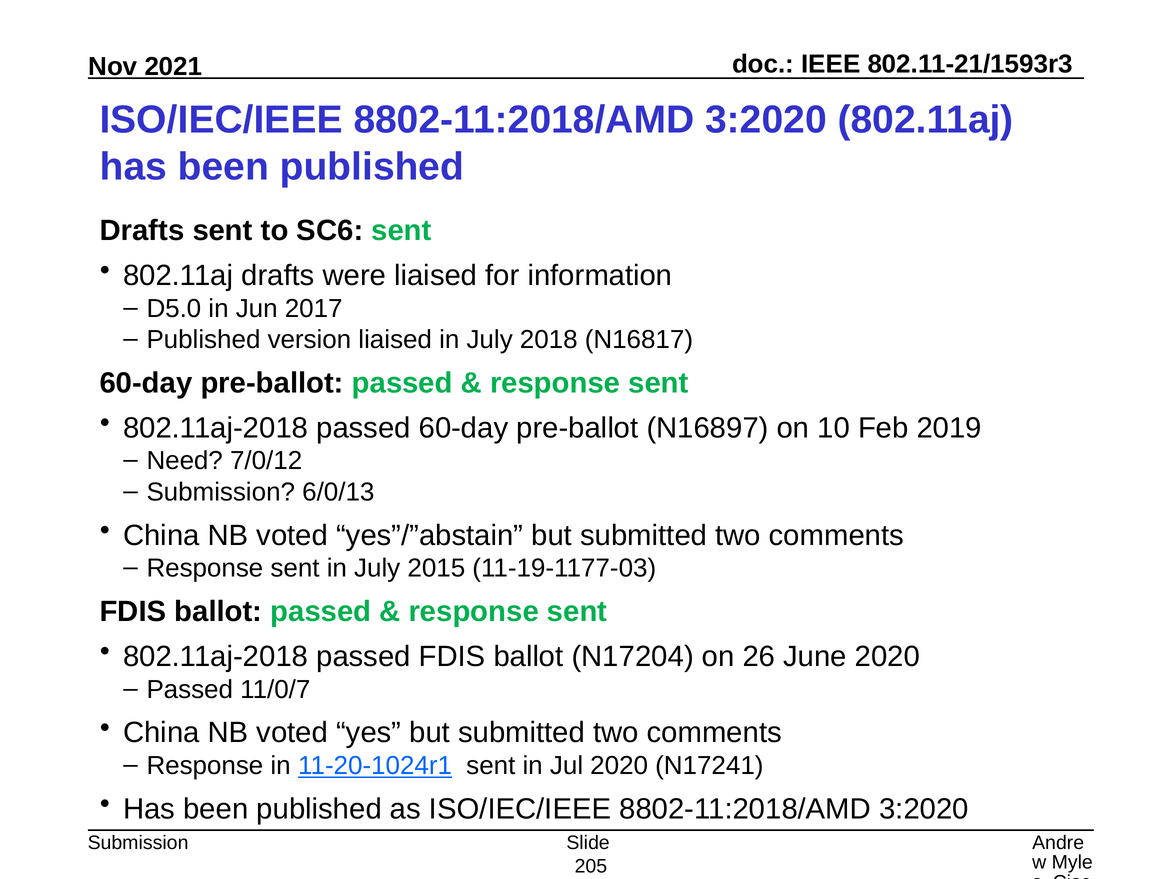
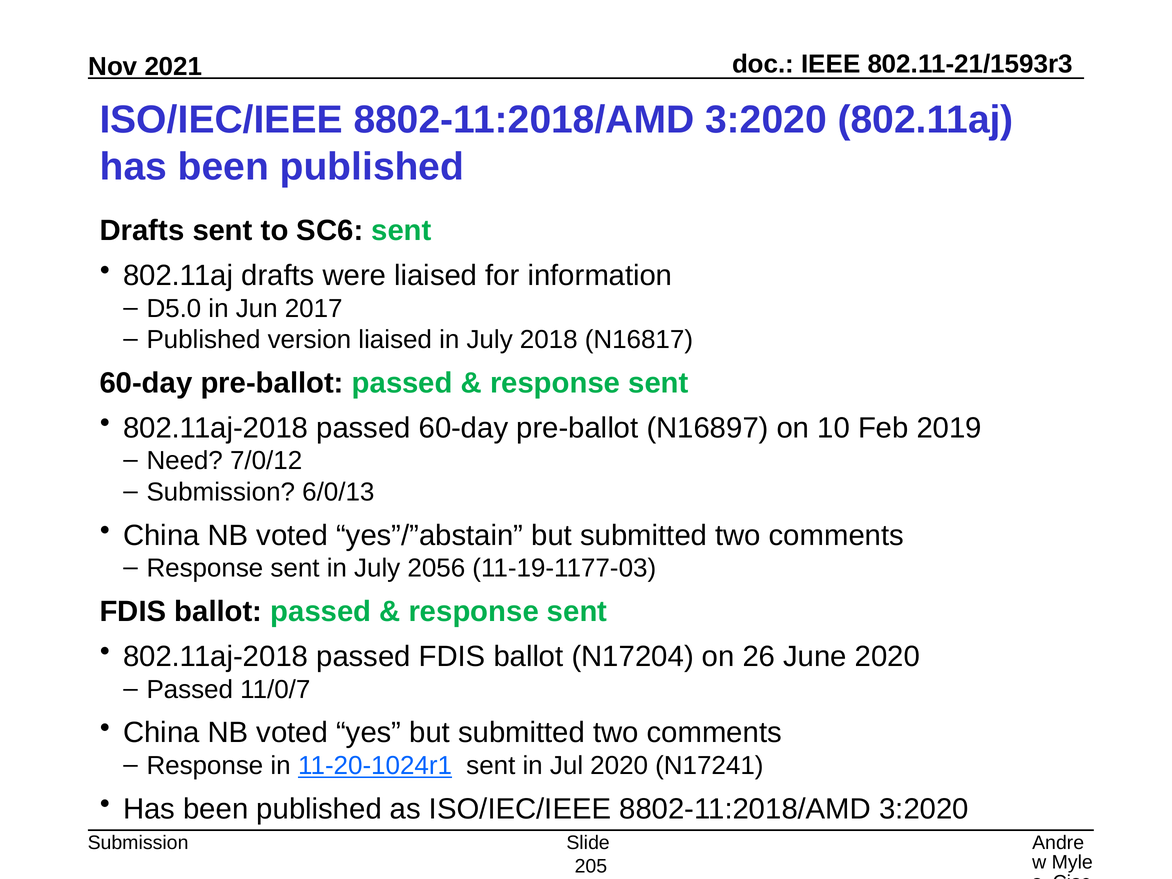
2015: 2015 -> 2056
